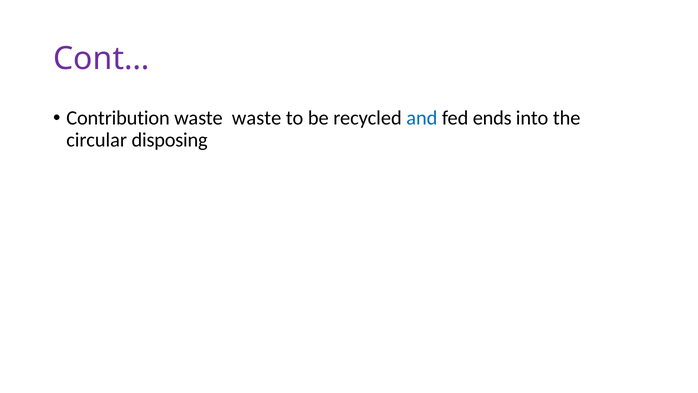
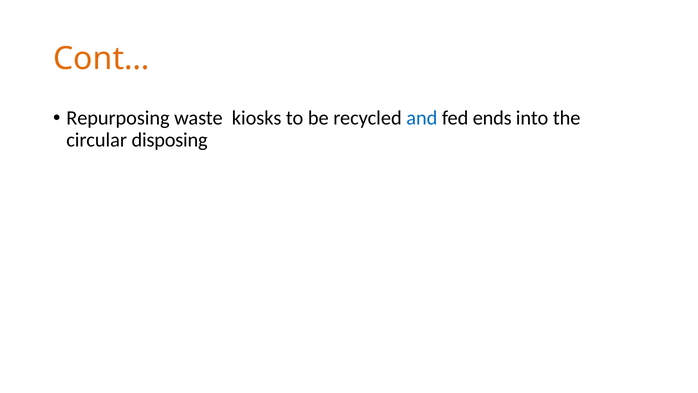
Cont… colour: purple -> orange
Contribution: Contribution -> Repurposing
waste waste: waste -> kiosks
